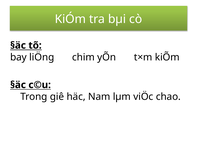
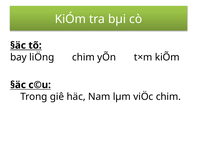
viÖc chao: chao -> chim
